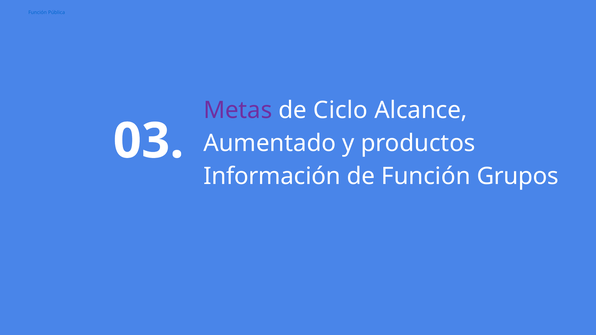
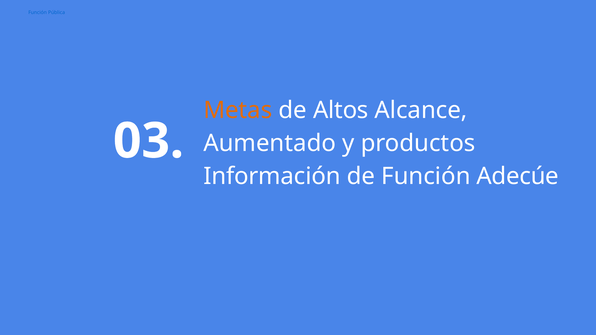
Metas colour: purple -> orange
Ciclo: Ciclo -> Altos
Grupos: Grupos -> Adecúe
